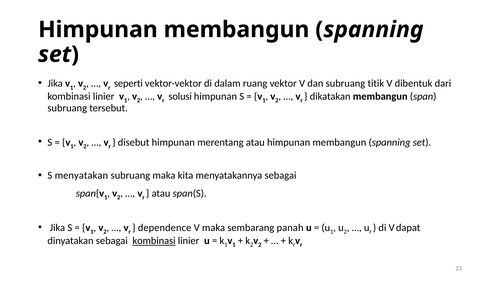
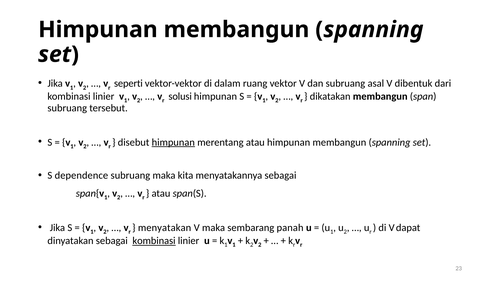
titik: titik -> asal
himpunan at (173, 142) underline: none -> present
menyatakan: menyatakan -> dependence
dependence: dependence -> menyatakan
